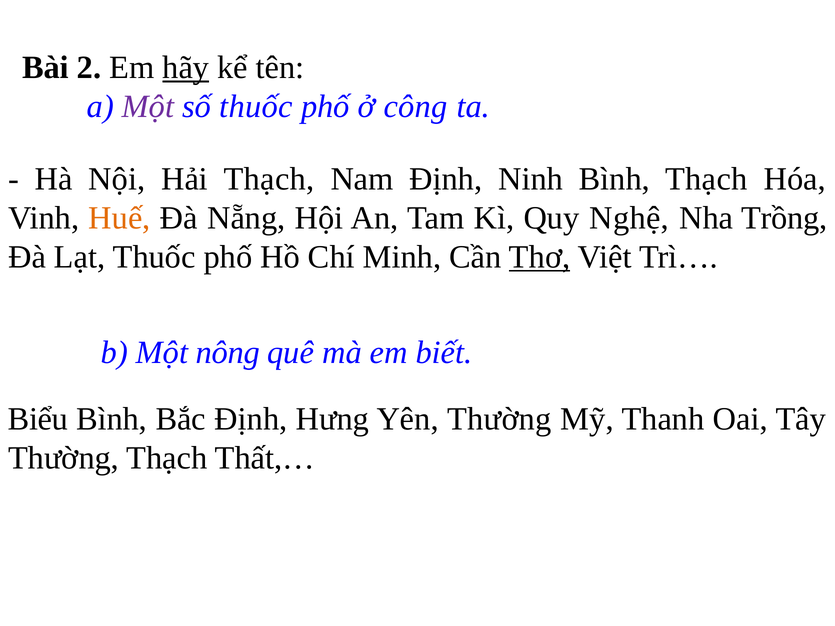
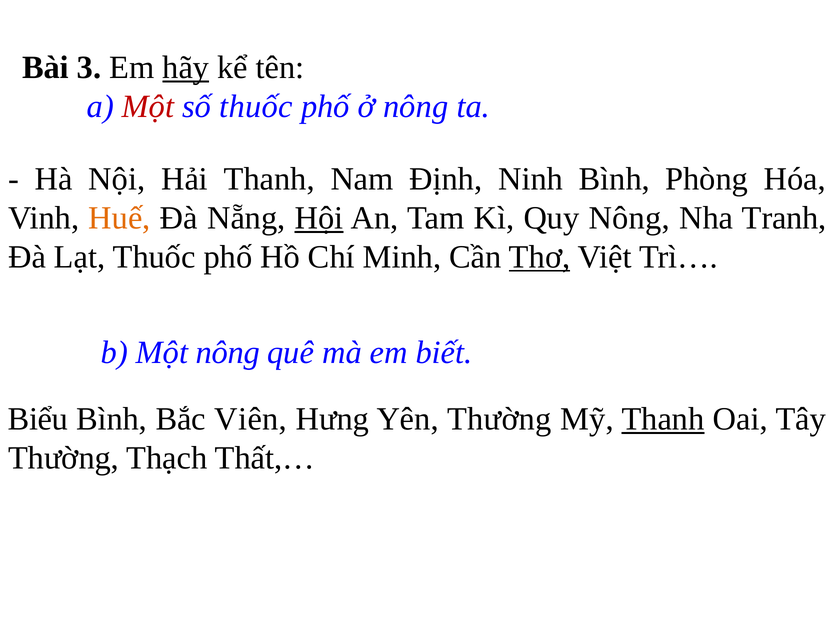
2: 2 -> 3
Một at (148, 107) colour: purple -> red
ở công: công -> nông
Hải Thạch: Thạch -> Thanh
Bình Thạch: Thạch -> Phòng
Hội underline: none -> present
Quy Nghệ: Nghệ -> Nông
Trồng: Trồng -> Tranh
Bắc Định: Định -> Viên
Thanh at (663, 419) underline: none -> present
